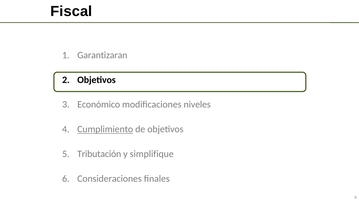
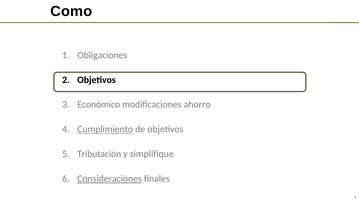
Fiscal: Fiscal -> Como
Garantizaran: Garantizaran -> Obligaciones
niveles: niveles -> ahorro
Consideraciones underline: none -> present
